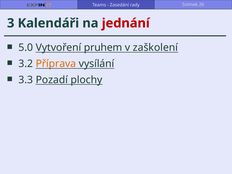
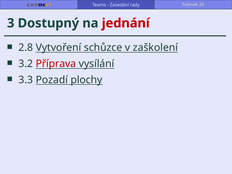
Kalendáři: Kalendáři -> Dostupný
5.0: 5.0 -> 2.8
pruhem: pruhem -> schůzce
Příprava colour: orange -> red
